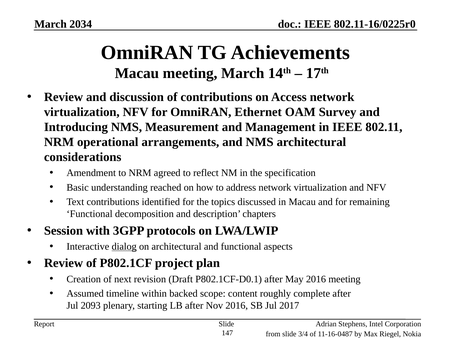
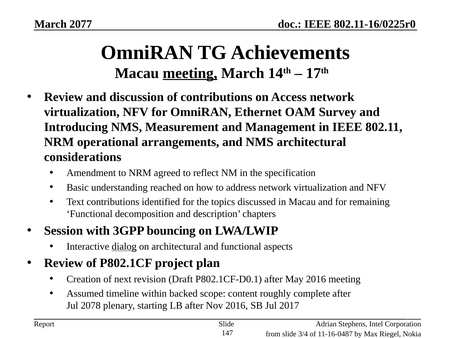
2034: 2034 -> 2077
meeting at (190, 73) underline: none -> present
protocols: protocols -> bouncing
2093: 2093 -> 2078
